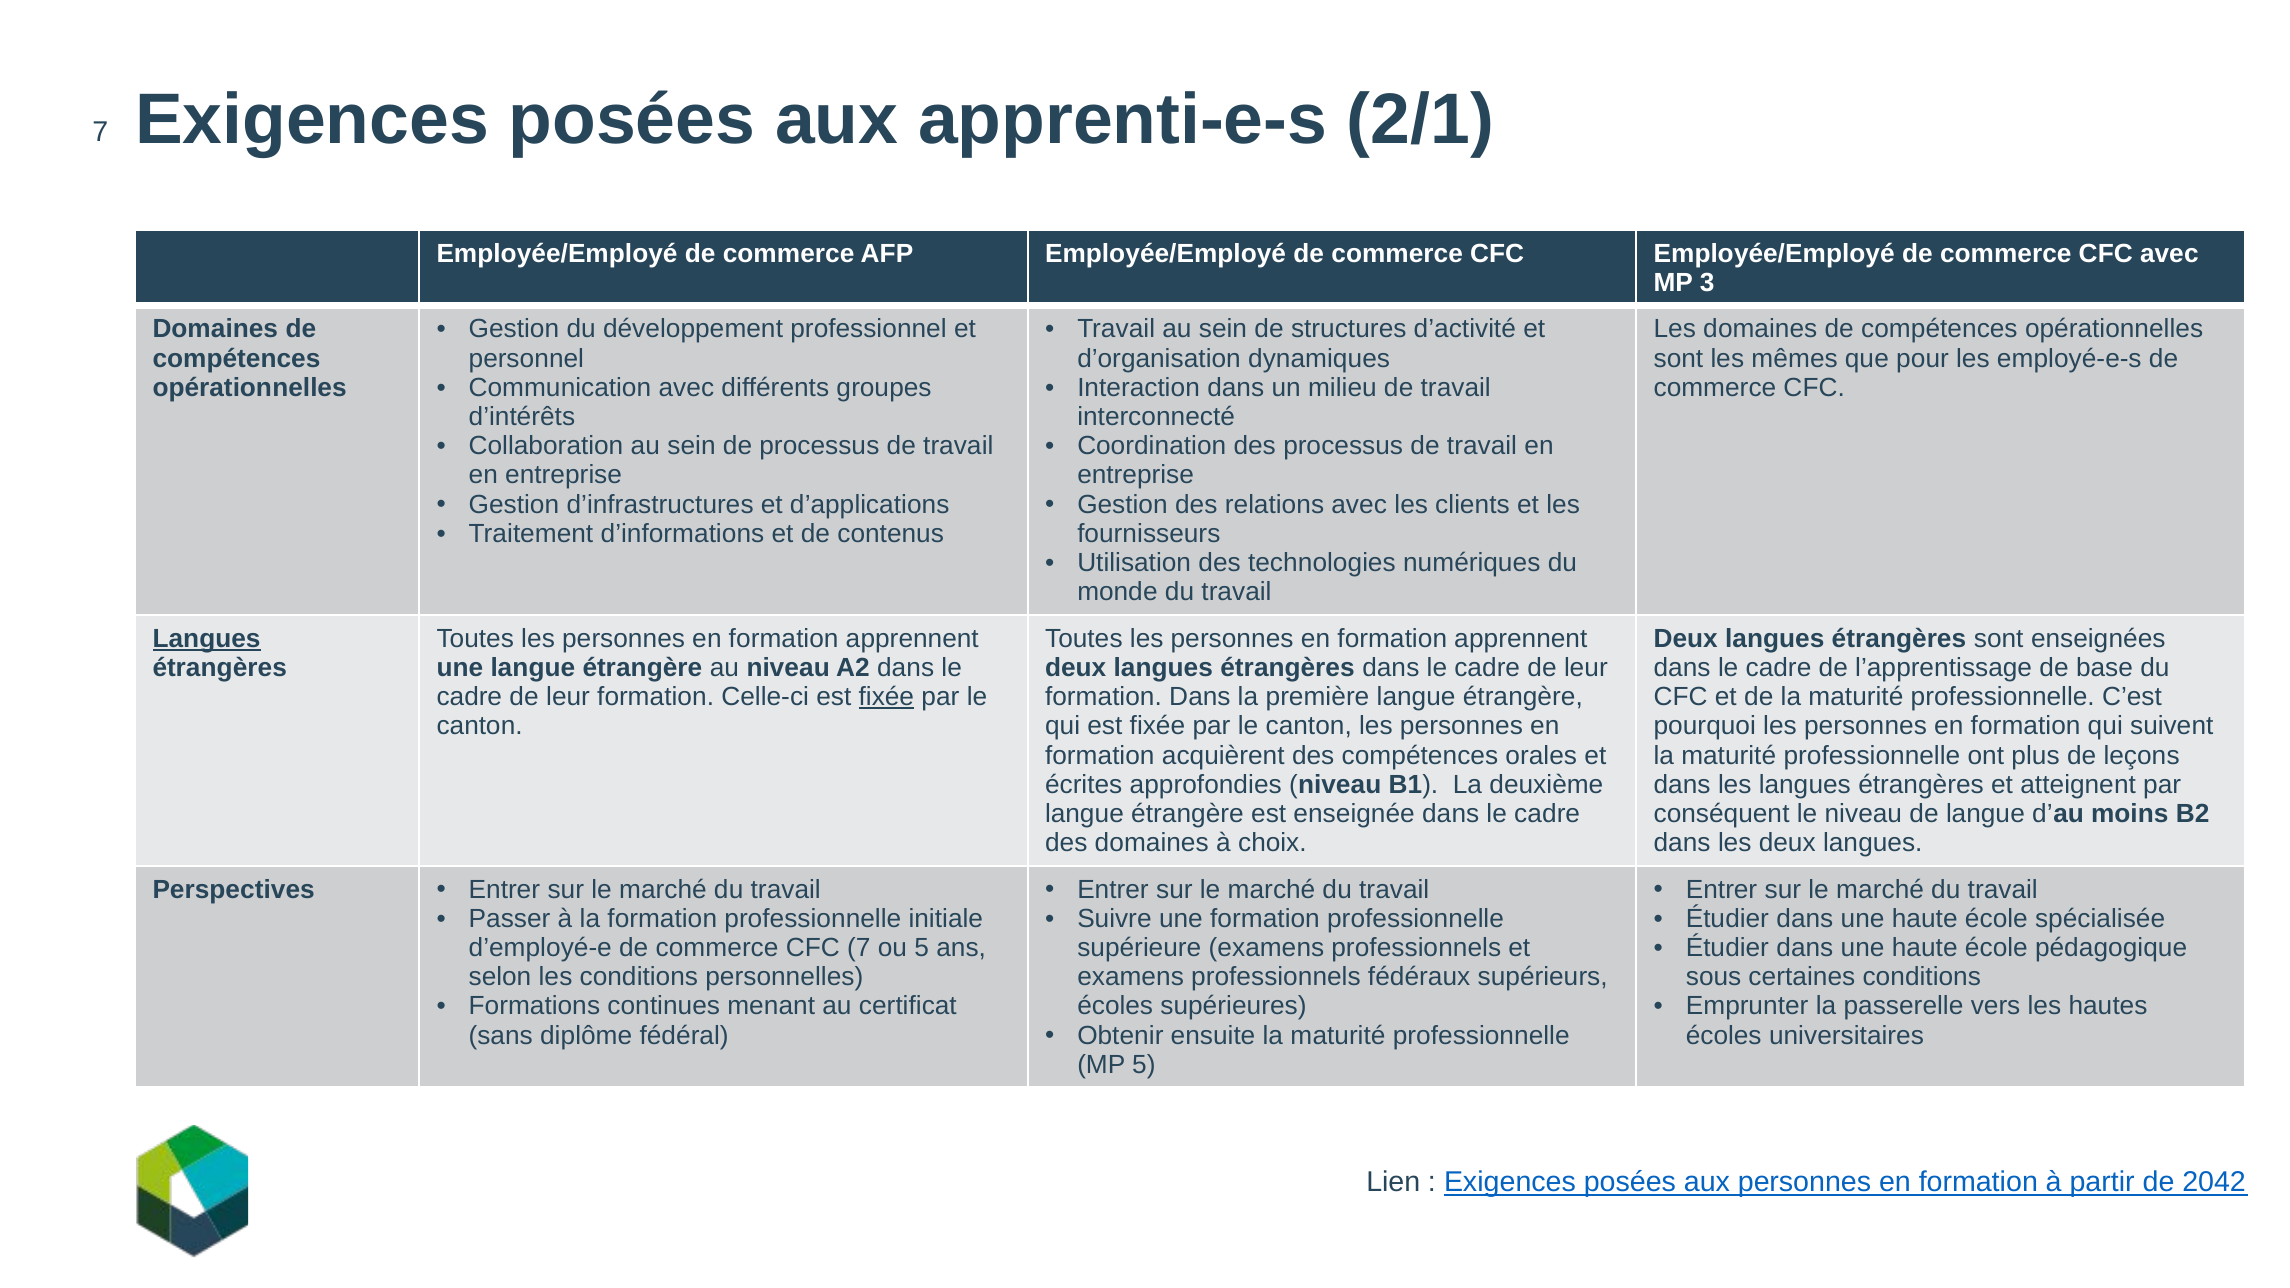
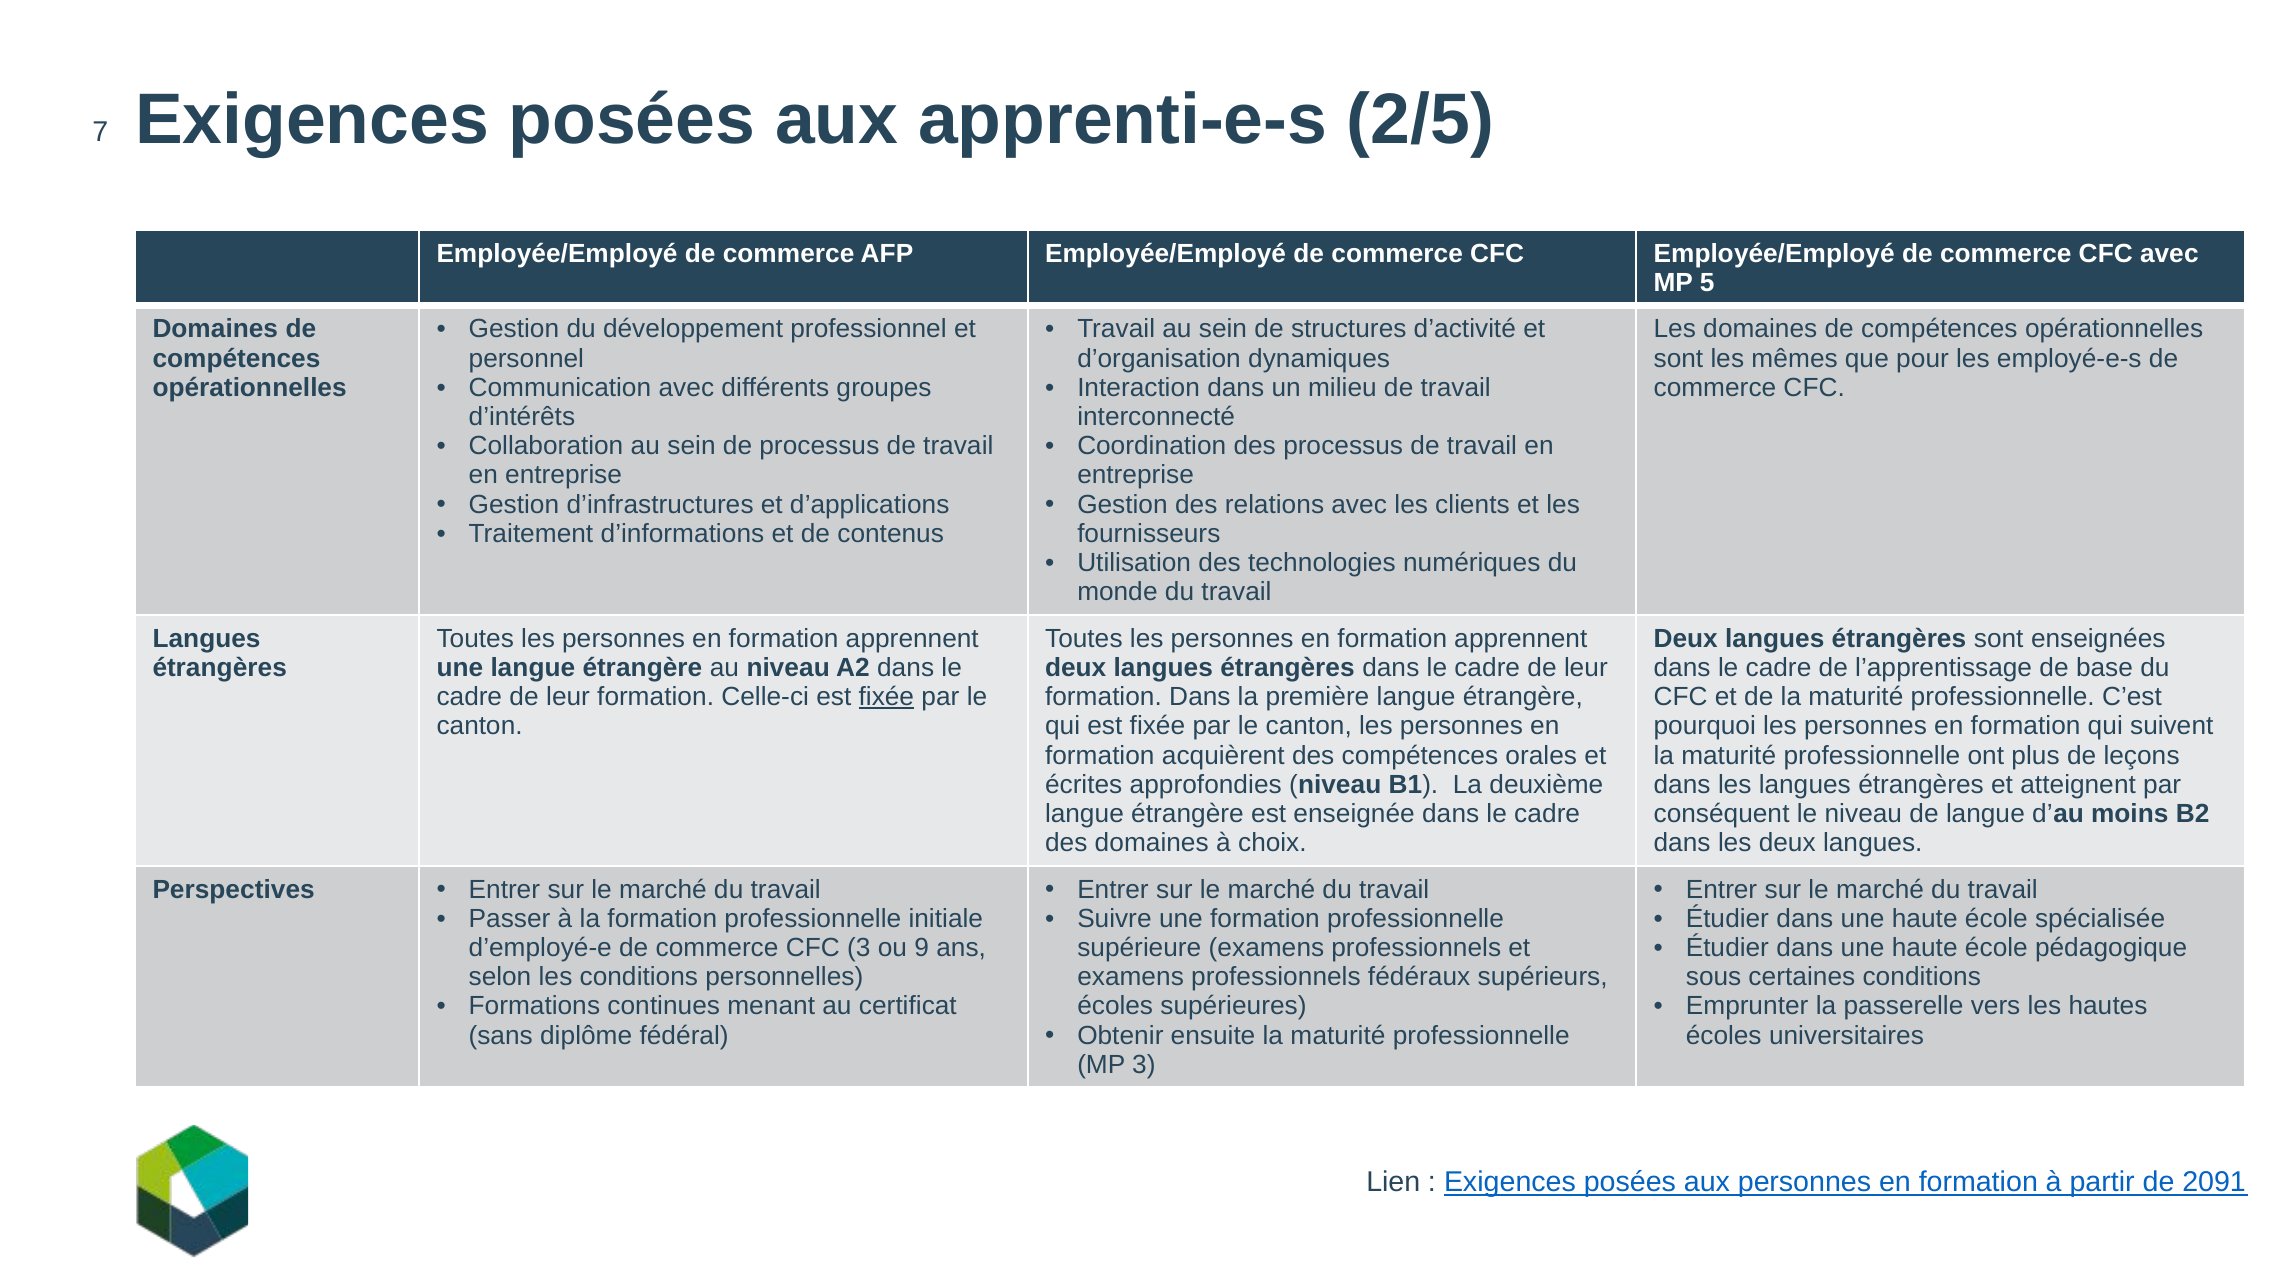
2/1: 2/1 -> 2/5
3: 3 -> 5
Langues at (207, 639) underline: present -> none
CFC 7: 7 -> 3
ou 5: 5 -> 9
MP 5: 5 -> 3
2042: 2042 -> 2091
